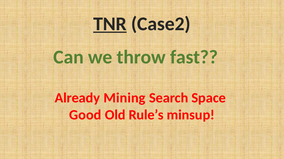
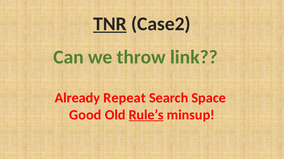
fast: fast -> link
Mining: Mining -> Repeat
Rule’s underline: none -> present
